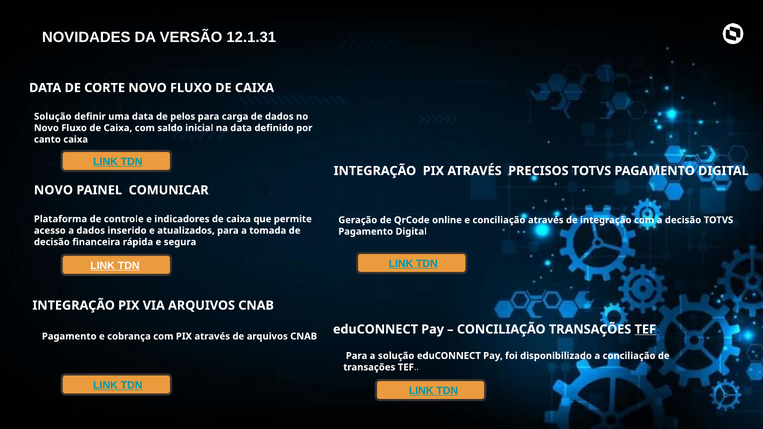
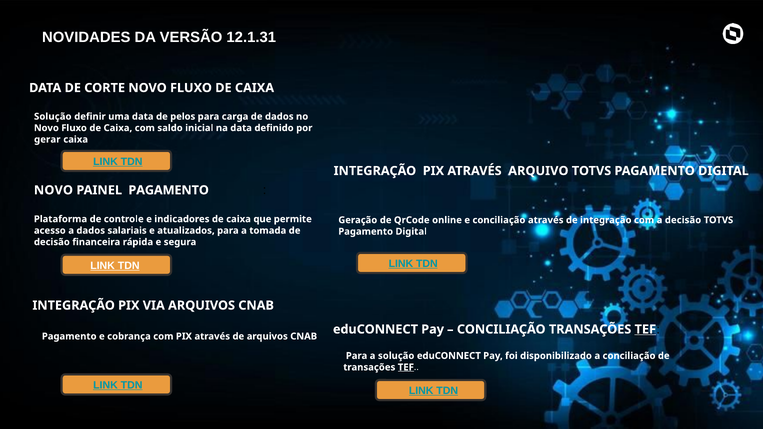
canto: canto -> gerar
PRECISOS: PRECISOS -> ARQUIVO
PAINEL COMUNICAR: COMUNICAR -> PAGAMENTO
inserido: inserido -> salariais
TEF at (406, 367) underline: none -> present
